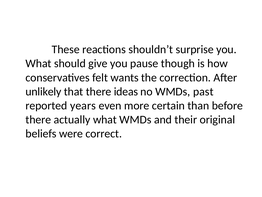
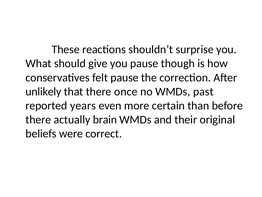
felt wants: wants -> pause
ideas: ideas -> once
actually what: what -> brain
